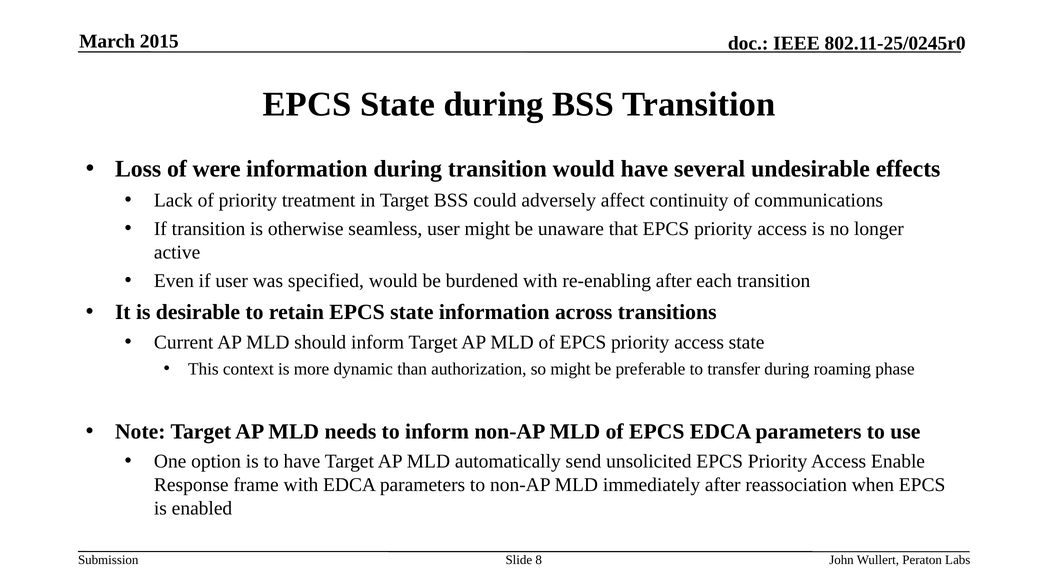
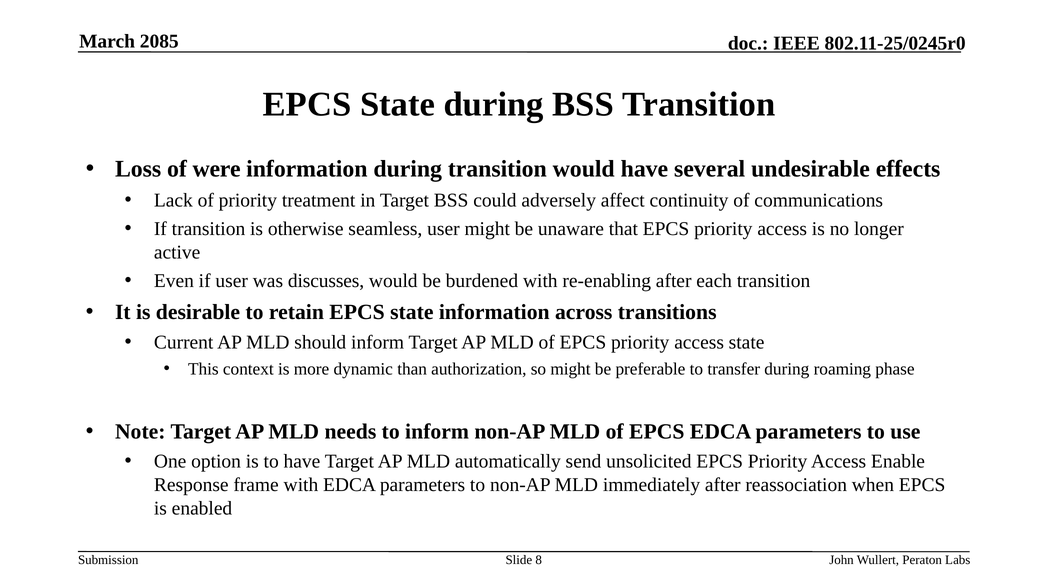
2015: 2015 -> 2085
specified: specified -> discusses
